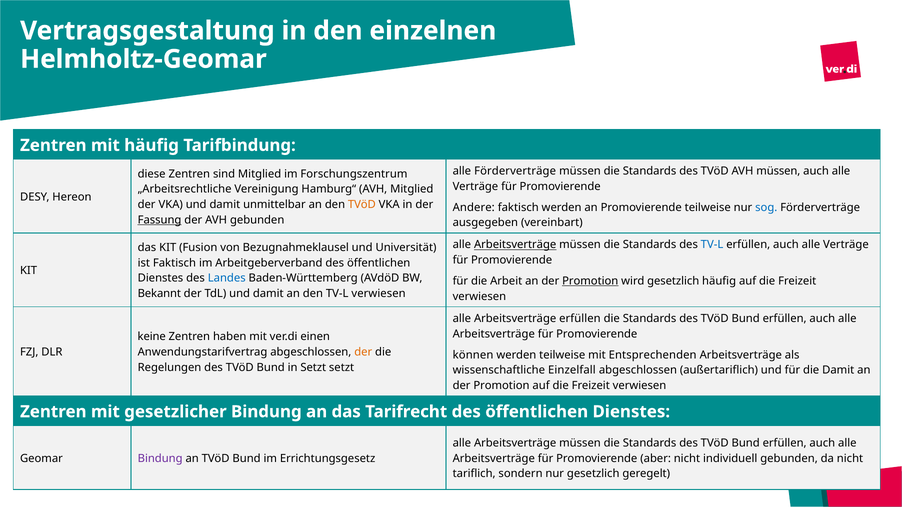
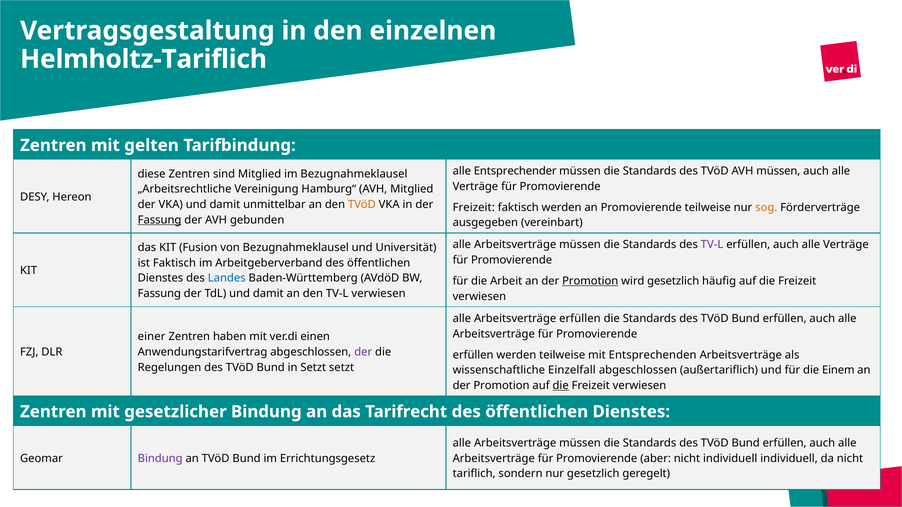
Helmholtz-Geomar: Helmholtz-Geomar -> Helmholtz-Tariflich
mit häufig: häufig -> gelten
alle Förderverträge: Förderverträge -> Entsprechender
im Forschungszentrum: Forschungszentrum -> Bezugnahmeklausel
Andere at (474, 207): Andere -> Freizeit
sog colour: blue -> orange
Arbeitsverträge at (515, 245) underline: present -> none
TV-L at (712, 245) colour: blue -> purple
Bekannt at (159, 294): Bekannt -> Fassung
keine: keine -> einer
der at (363, 352) colour: orange -> purple
können at (473, 355): können -> erfüllen
die Damit: Damit -> Einem
die at (561, 386) underline: none -> present
individuell gebunden: gebunden -> individuell
